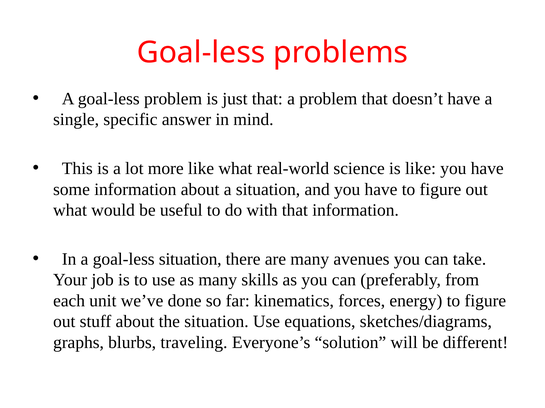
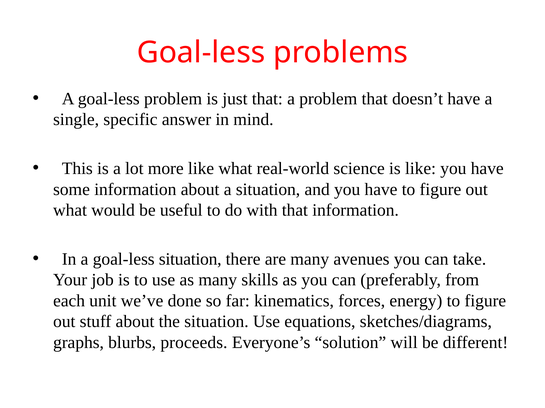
traveling: traveling -> proceeds
